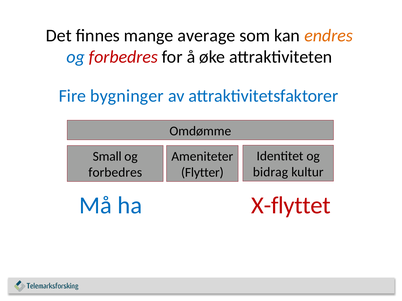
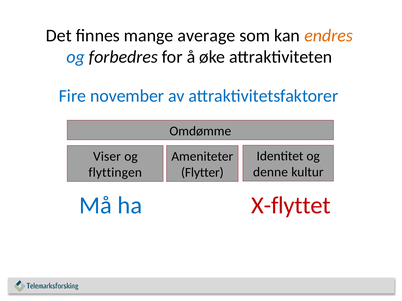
forbedres at (123, 57) colour: red -> black
bygninger: bygninger -> november
Small: Small -> Viser
bidrag: bidrag -> denne
forbedres at (115, 173): forbedres -> flyttingen
